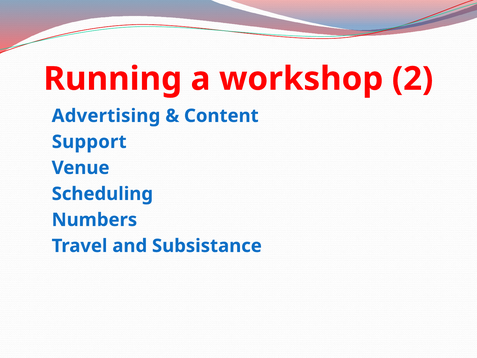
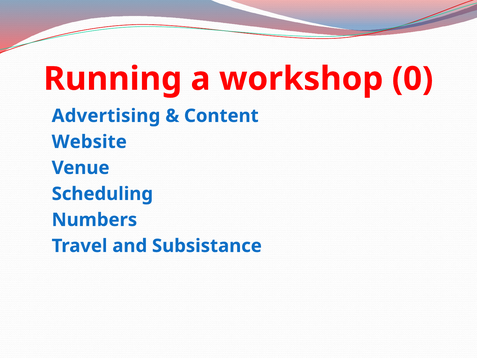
2: 2 -> 0
Support: Support -> Website
